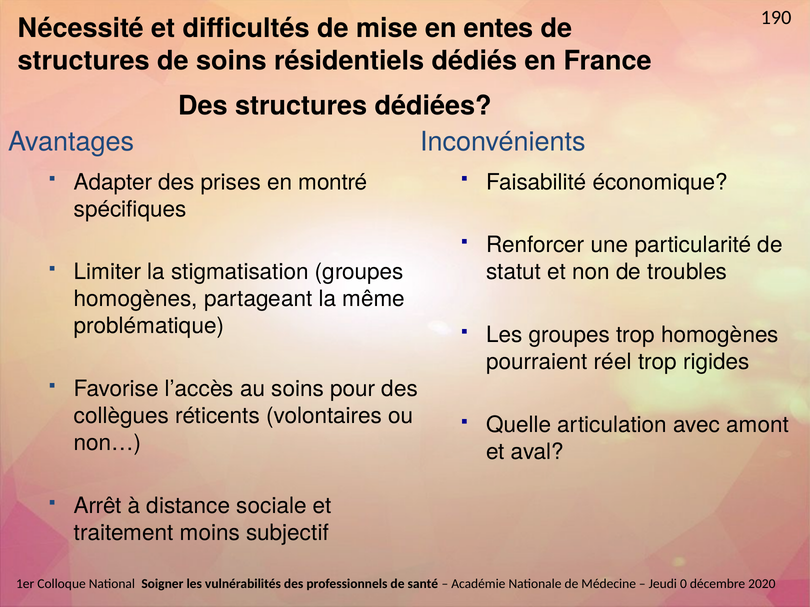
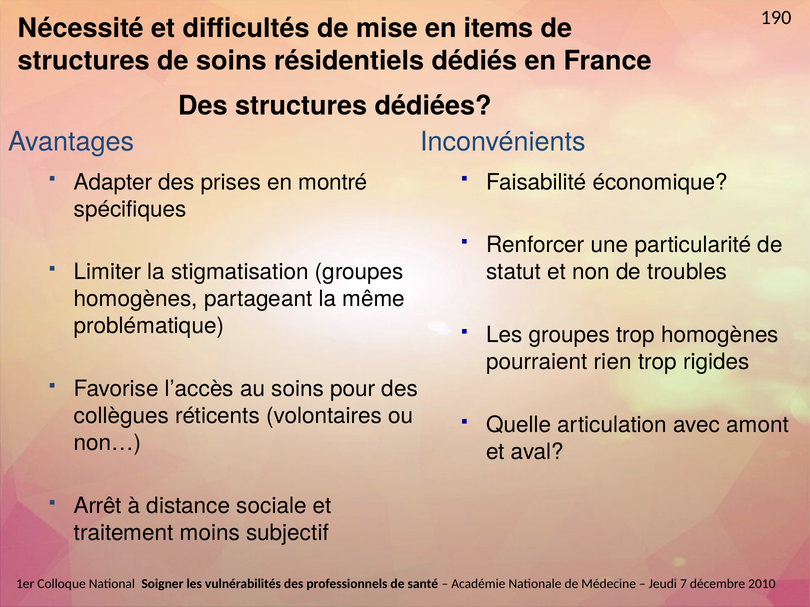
entes: entes -> items
réel: réel -> rien
0: 0 -> 7
2020: 2020 -> 2010
